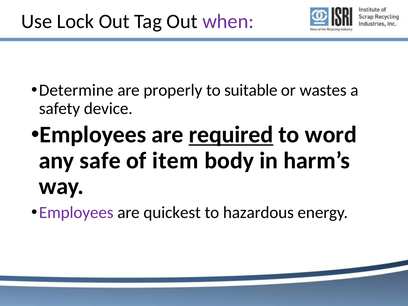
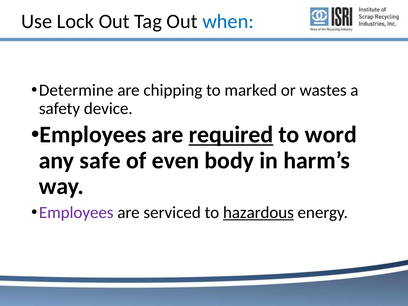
when colour: purple -> blue
properly: properly -> chipping
suitable: suitable -> marked
item: item -> even
quickest: quickest -> serviced
hazardous underline: none -> present
